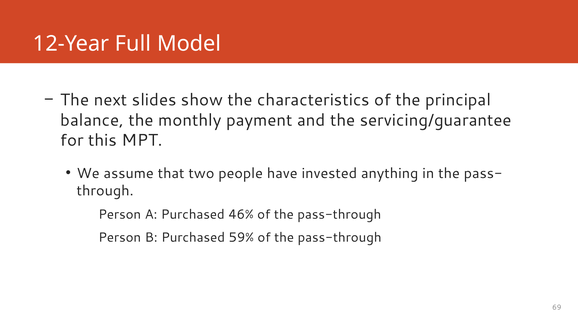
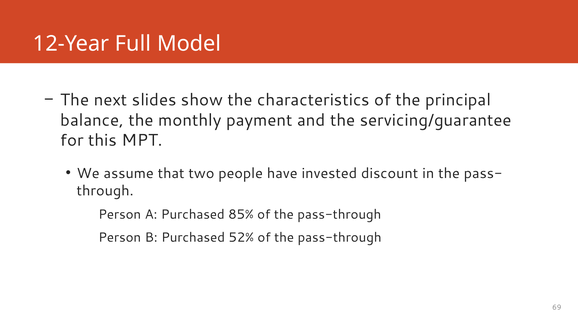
anything: anything -> discount
46%: 46% -> 85%
59%: 59% -> 52%
